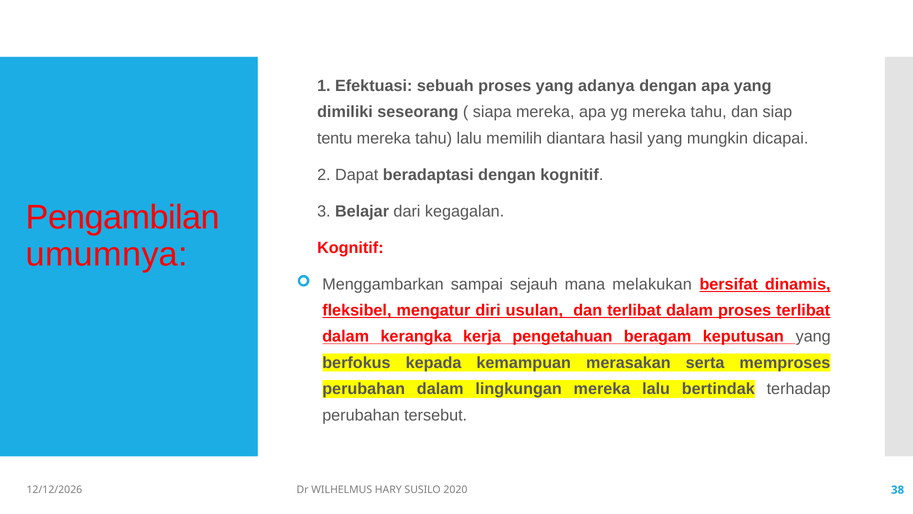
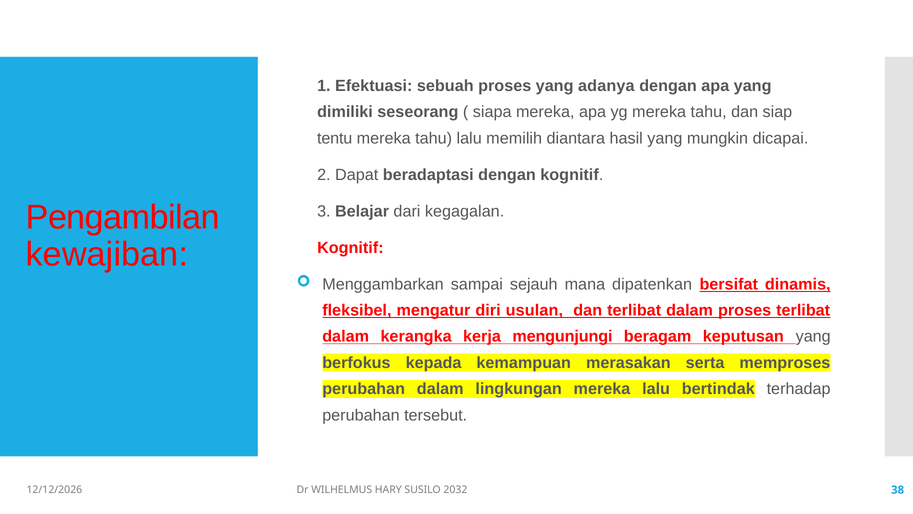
umumnya: umumnya -> kewajiban
melakukan: melakukan -> dipatenkan
pengetahuan: pengetahuan -> mengunjungi
2020: 2020 -> 2032
